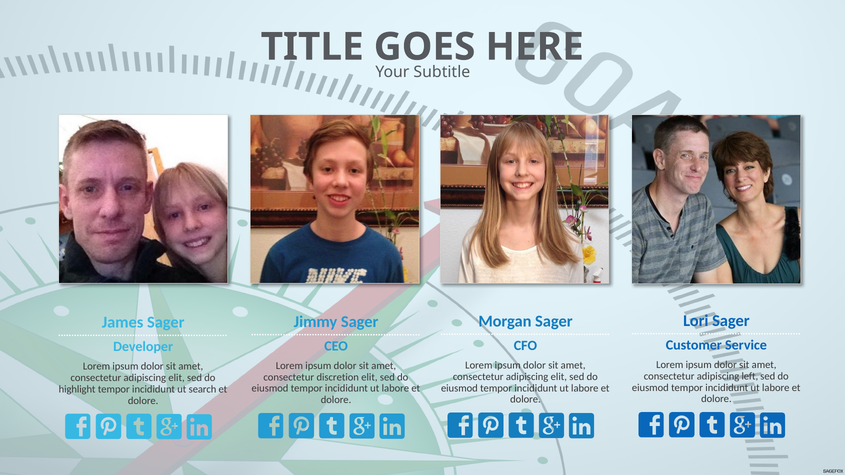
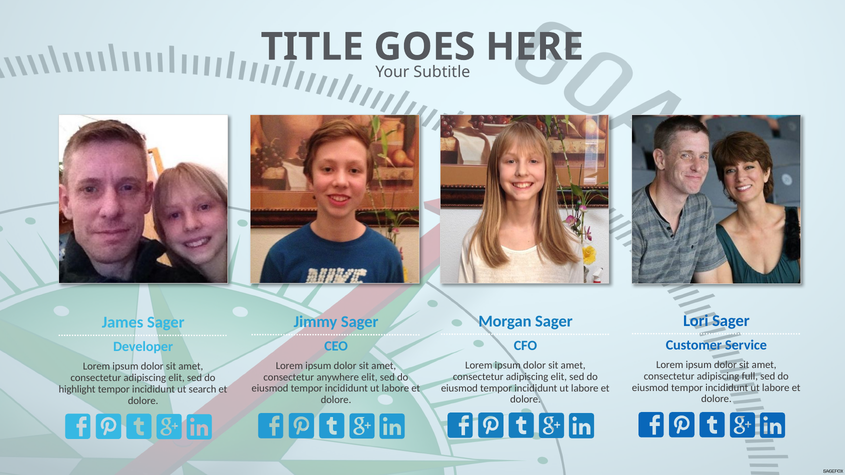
left: left -> full
discretion: discretion -> anywhere
